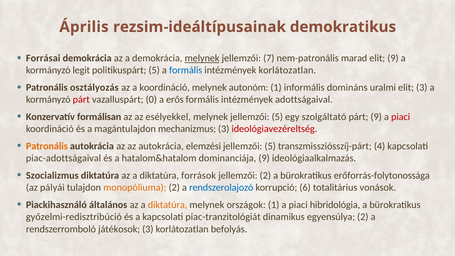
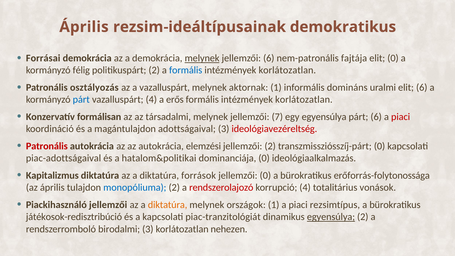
jellemzői 7: 7 -> 6
marad: marad -> fajtája
elit 9: 9 -> 0
legit: legit -> félig
politikuspárt 5: 5 -> 2
a koordináció: koordináció -> vazalluspárt
autonóm: autonóm -> aktornak
elit 3: 3 -> 6
párt at (81, 100) colour: red -> blue
vazalluspárt 0: 0 -> 4
adottságaival at (304, 100): adottságaival -> korlátozatlan
esélyekkel: esélyekkel -> társadalmi
melynek jellemzői 5: 5 -> 7
egy szolgáltató: szolgáltató -> egyensúlya
párt 9: 9 -> 6
mechanizmus: mechanizmus -> adottságaival
Patronális at (47, 146) colour: orange -> red
5 at (270, 146): 5 -> 2
transzmissziósszíj-párt 4: 4 -> 0
hatalom&hatalom: hatalom&hatalom -> hatalom&politikai
dominanciája 9: 9 -> 0
Szocializmus: Szocializmus -> Kapitalizmus
jellemzői 2: 2 -> 0
az pályái: pályái -> április
monopóliuma colour: orange -> blue
rendszerolajozó colour: blue -> red
korrupció 6: 6 -> 4
Piackihasználó általános: általános -> jellemzői
hibridológia: hibridológia -> rezsimtípus
győzelmi-redisztribúció: győzelmi-redisztribúció -> játékosok-redisztribúció
egyensúlya at (331, 217) underline: none -> present
játékosok: játékosok -> birodalmi
befolyás: befolyás -> nehezen
